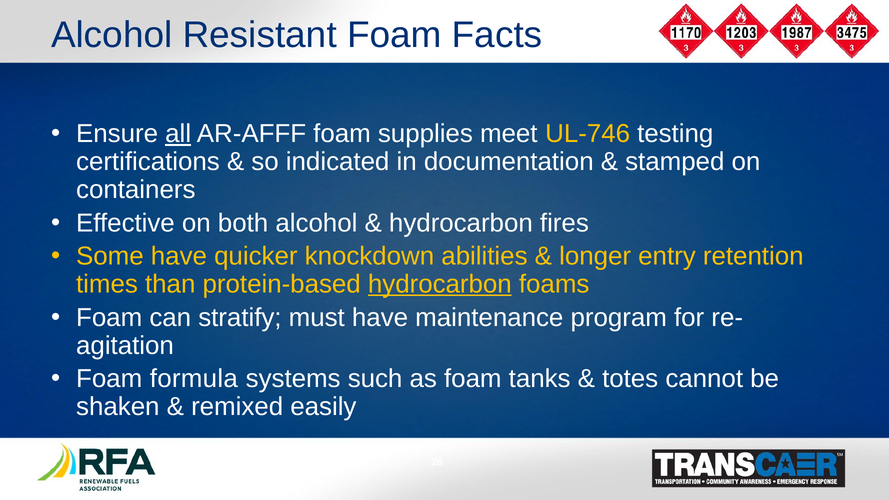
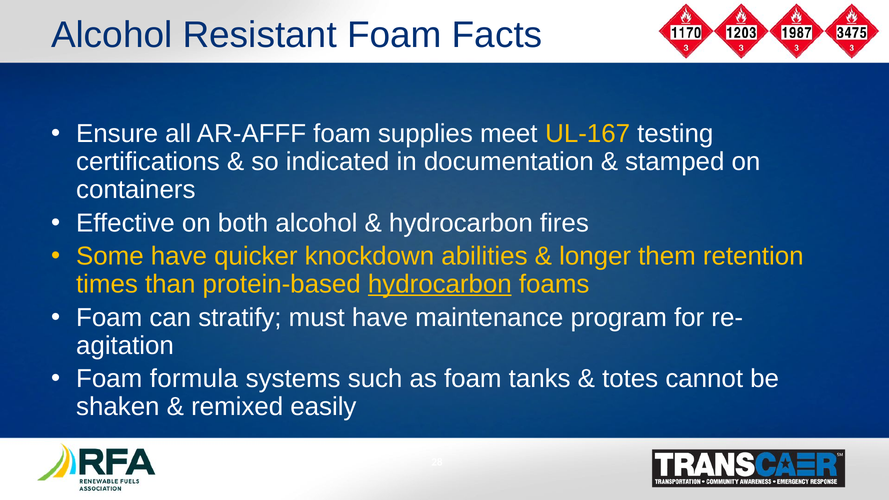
all underline: present -> none
UL-746: UL-746 -> UL-167
entry: entry -> them
